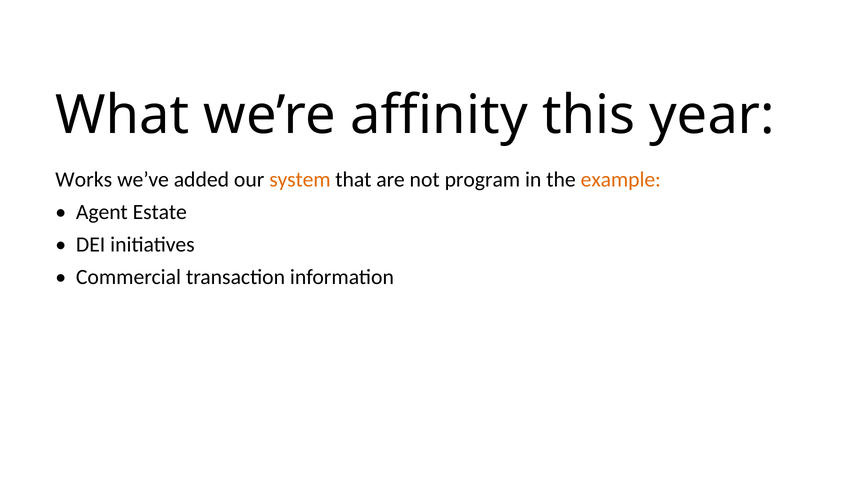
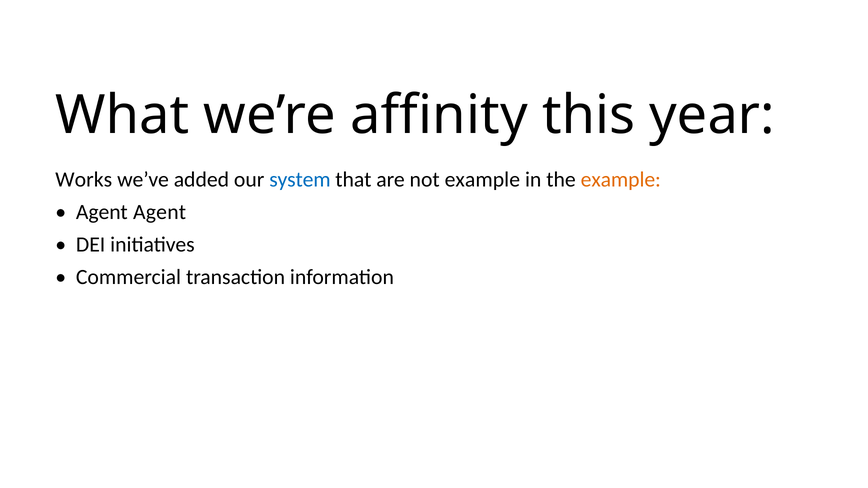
system colour: orange -> blue
not program: program -> example
Agent Estate: Estate -> Agent
